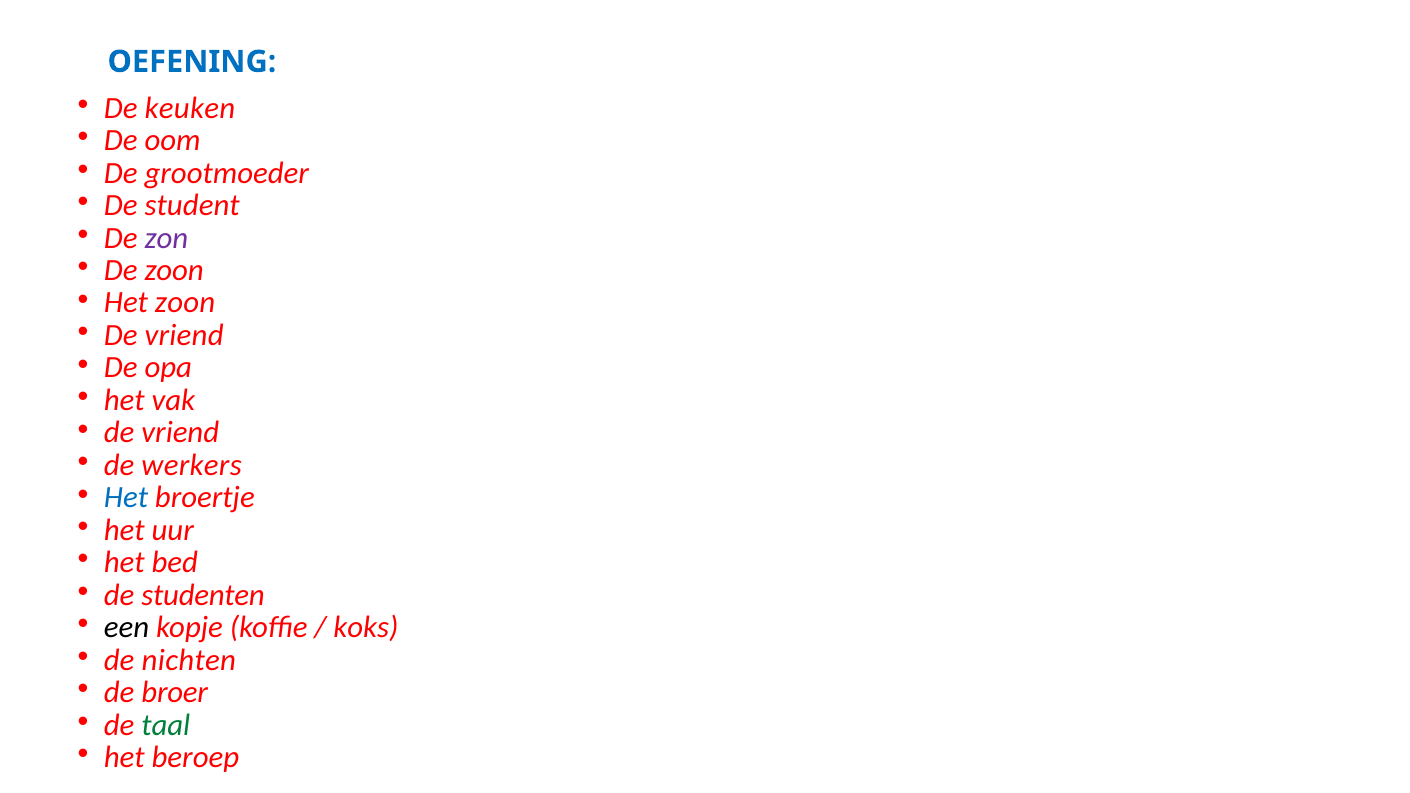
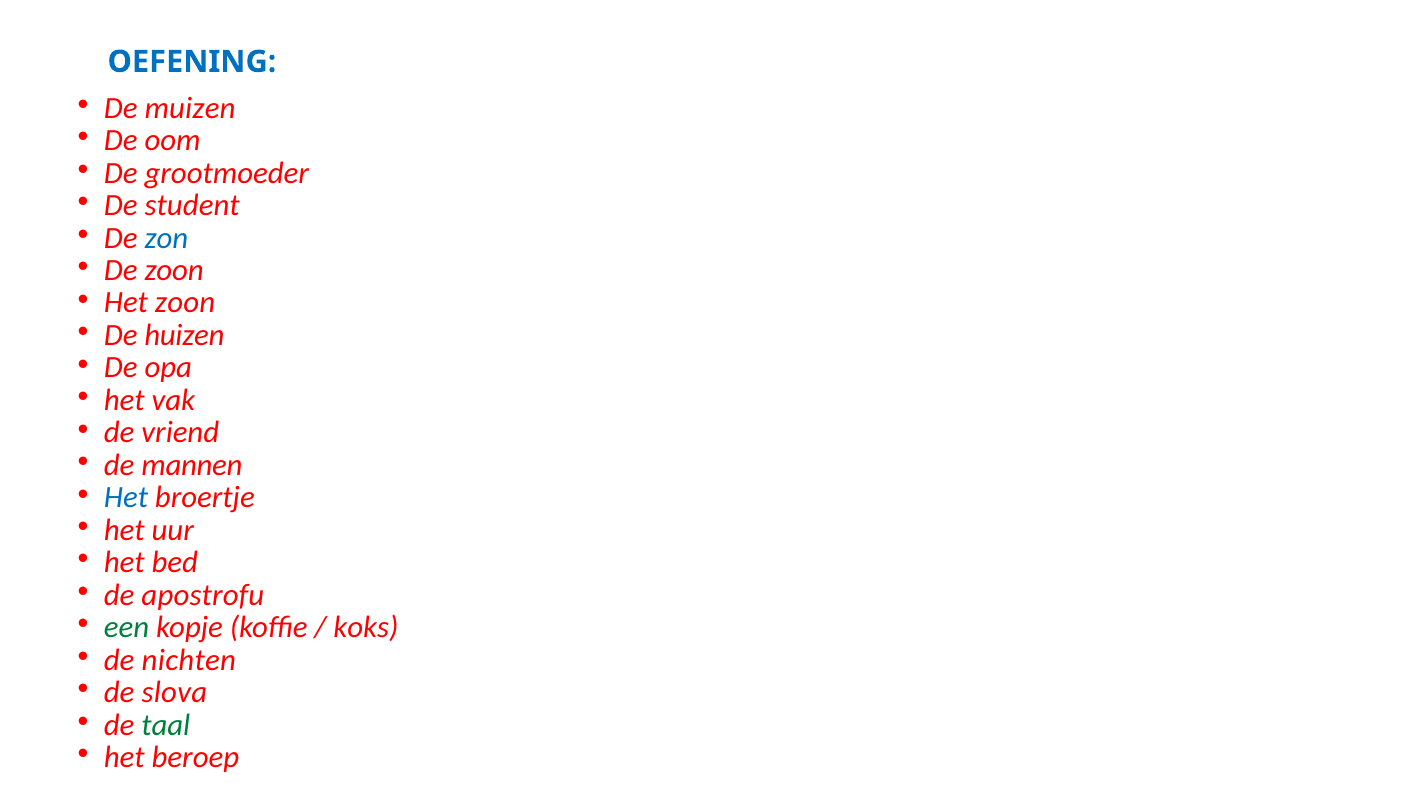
keuken: keuken -> muizen
zon colour: purple -> blue
vriend at (184, 335): vriend -> huizen
werkers: werkers -> mannen
studenten: studenten -> apostrofu
een colour: black -> green
broer: broer -> slova
